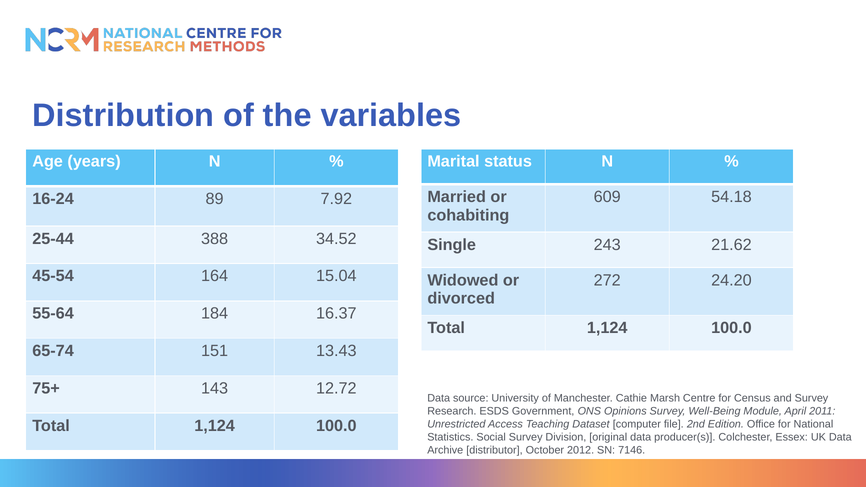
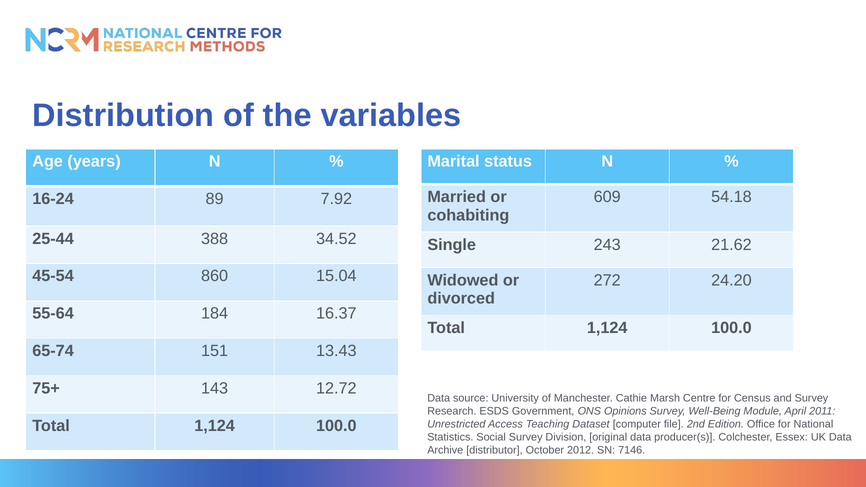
164: 164 -> 860
